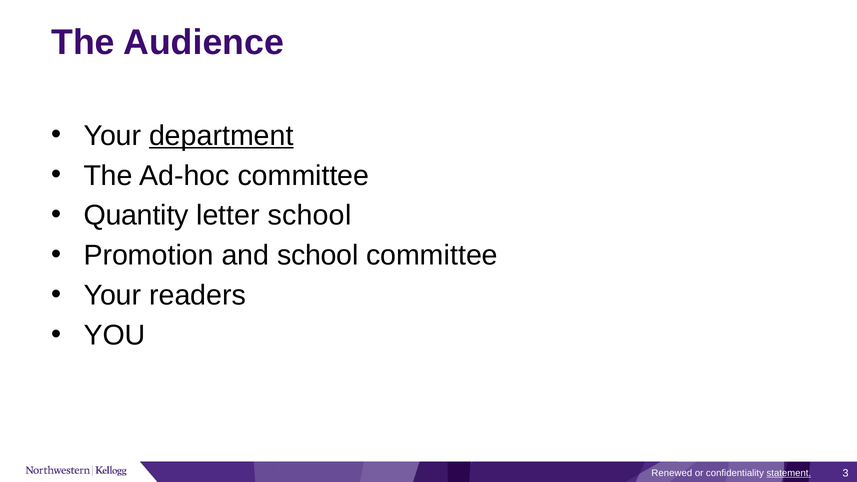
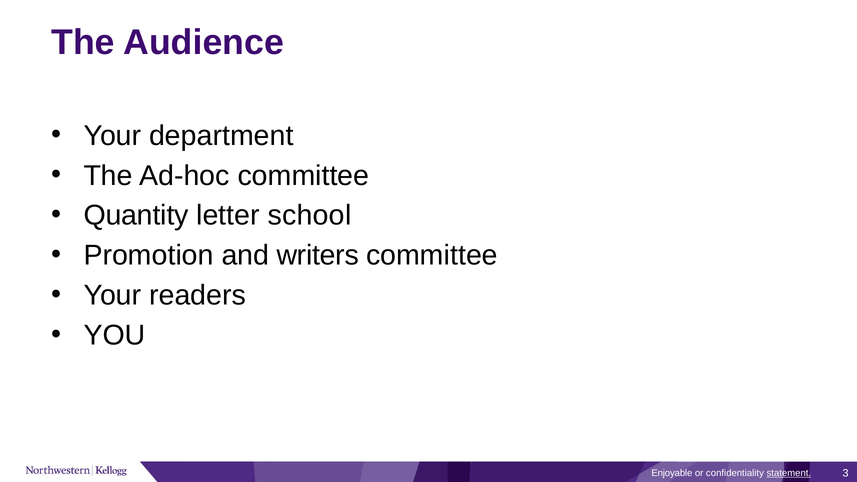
department underline: present -> none
and school: school -> writers
Renewed: Renewed -> Enjoyable
